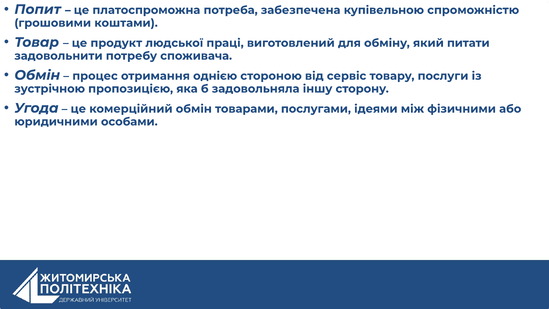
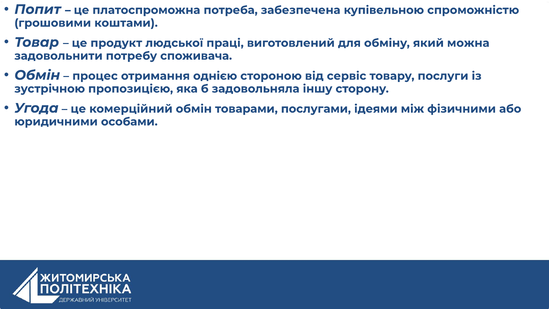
питати: питати -> можна
